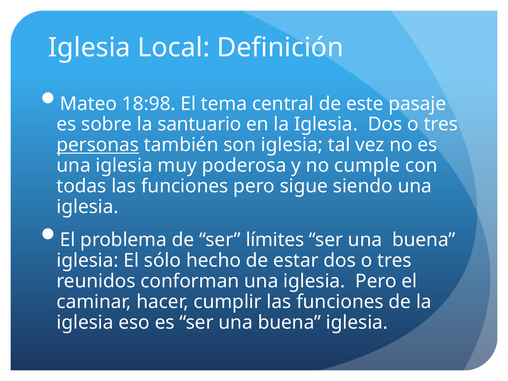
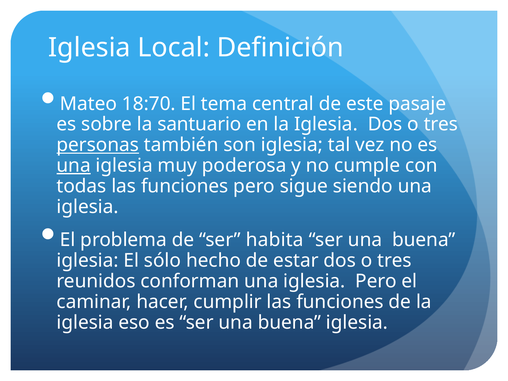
18:98: 18:98 -> 18:70
una at (74, 166) underline: none -> present
límites: límites -> habita
